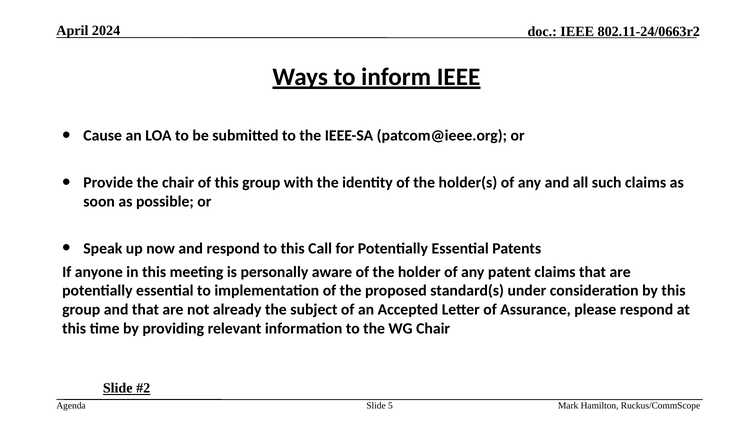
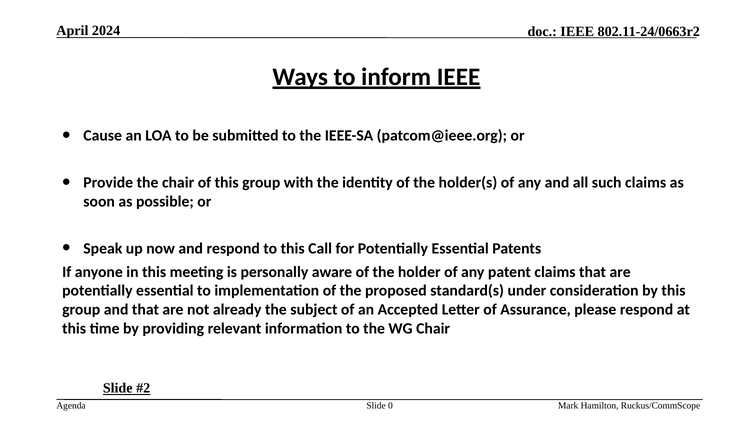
5: 5 -> 0
